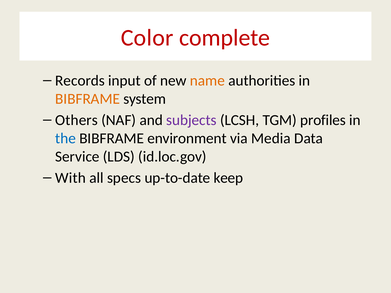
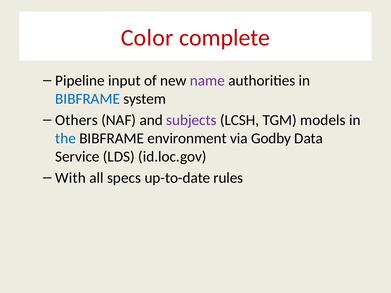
Records: Records -> Pipeline
name colour: orange -> purple
BIBFRAME at (88, 99) colour: orange -> blue
profiles: profiles -> models
Media: Media -> Godby
keep: keep -> rules
